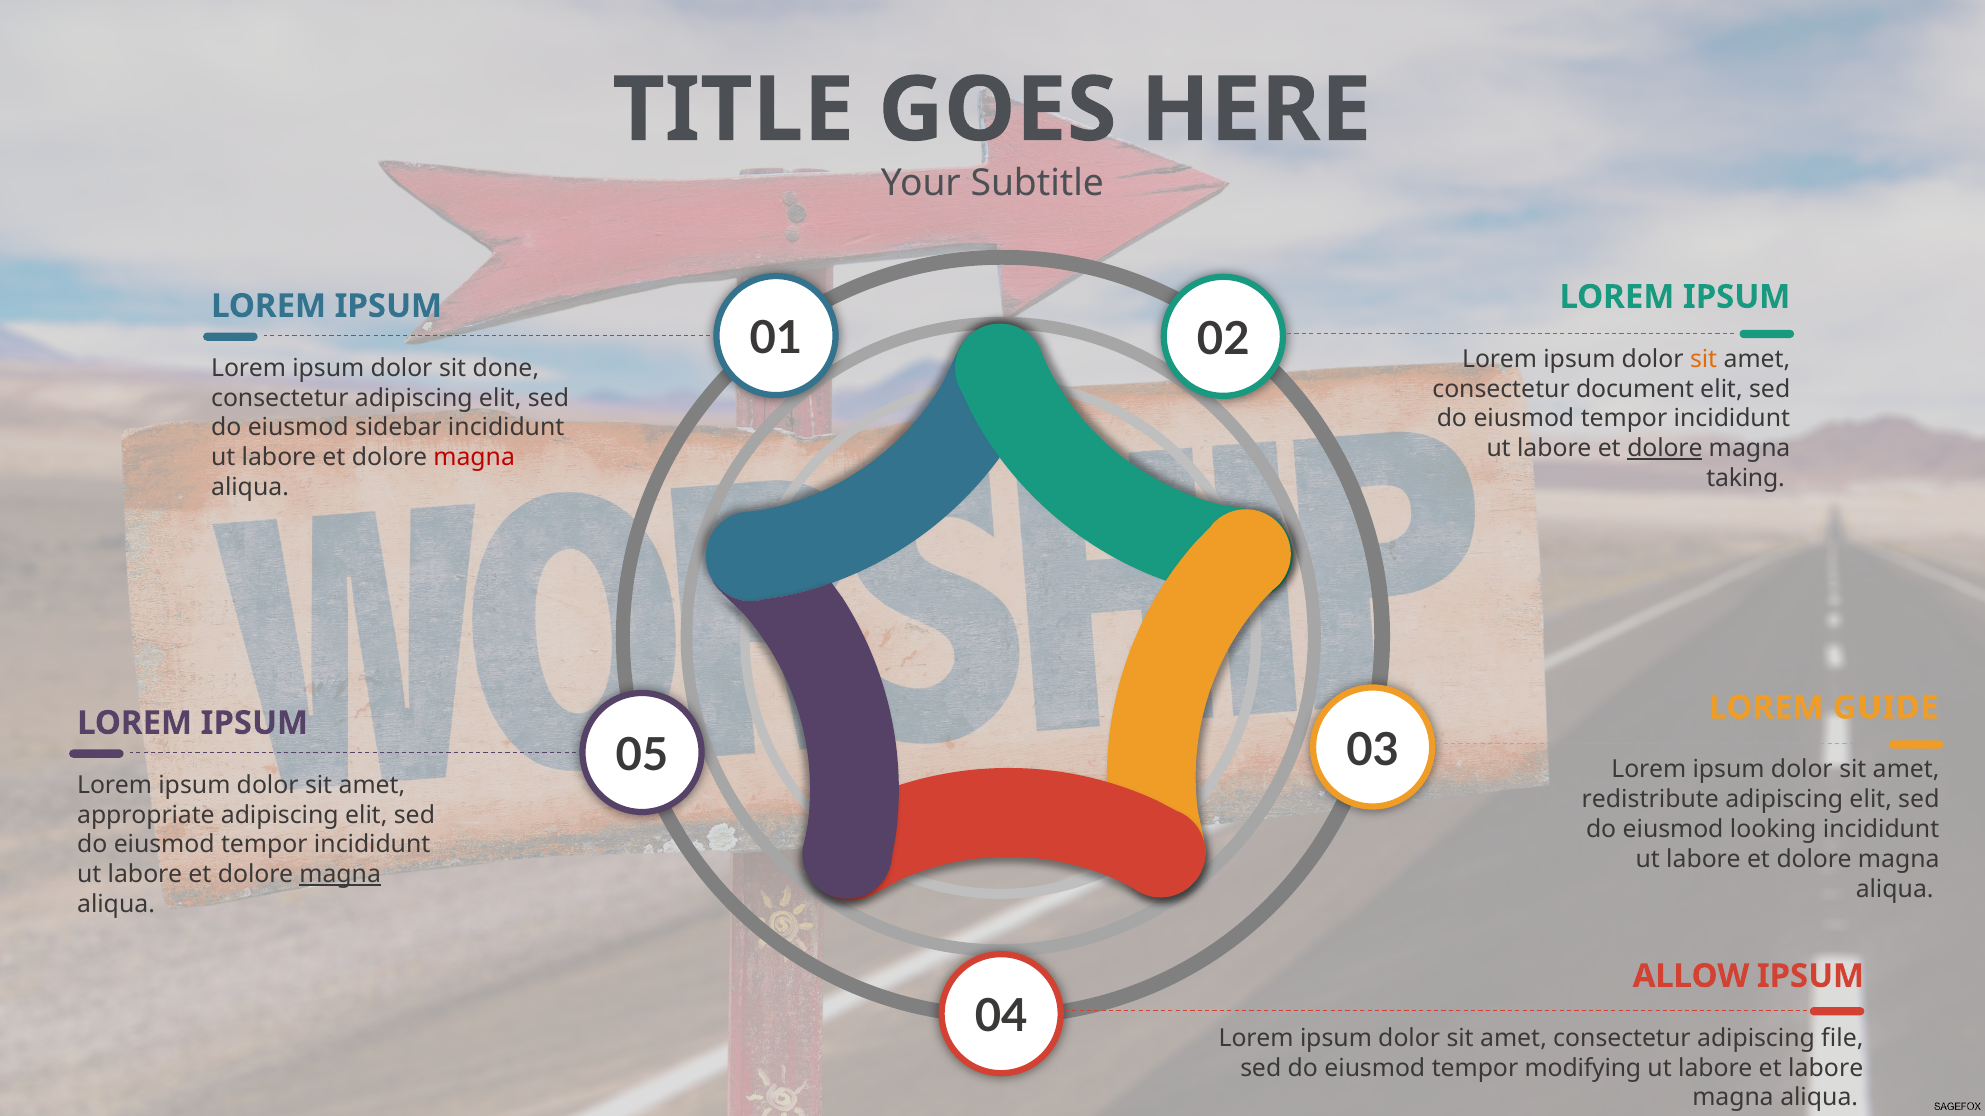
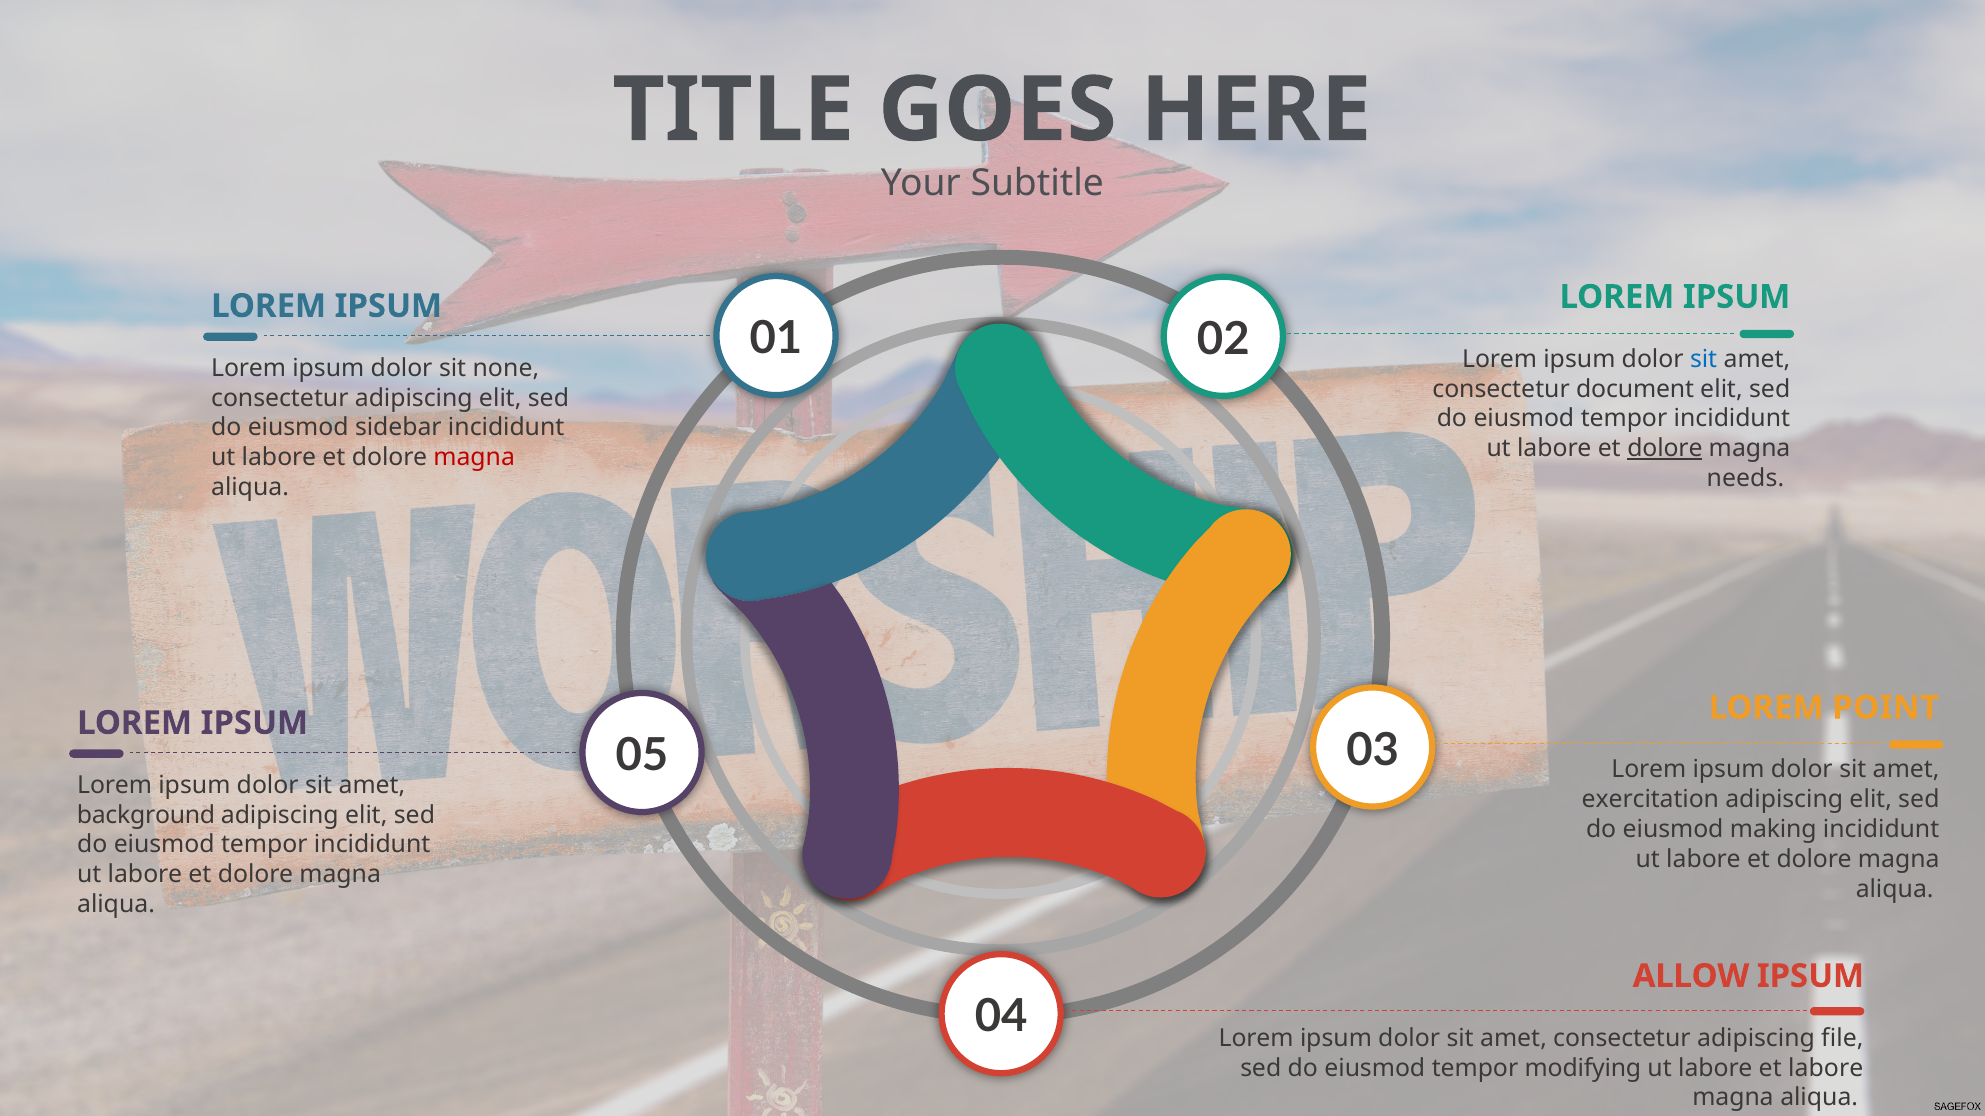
sit at (1704, 359) colour: orange -> blue
done: done -> none
taking: taking -> needs
GUIDE: GUIDE -> POINT
redistribute: redistribute -> exercitation
appropriate: appropriate -> background
looking: looking -> making
magna at (340, 875) underline: present -> none
